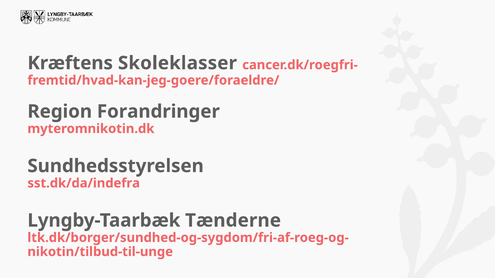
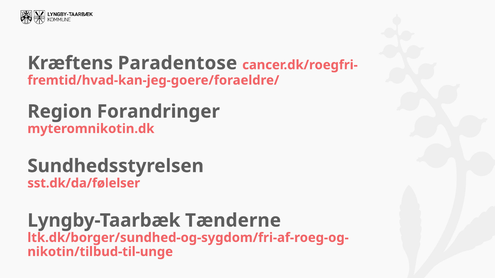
Skoleklasser: Skoleklasser -> Paradentose
sst.dk/da/indefra: sst.dk/da/indefra -> sst.dk/da/følelser
